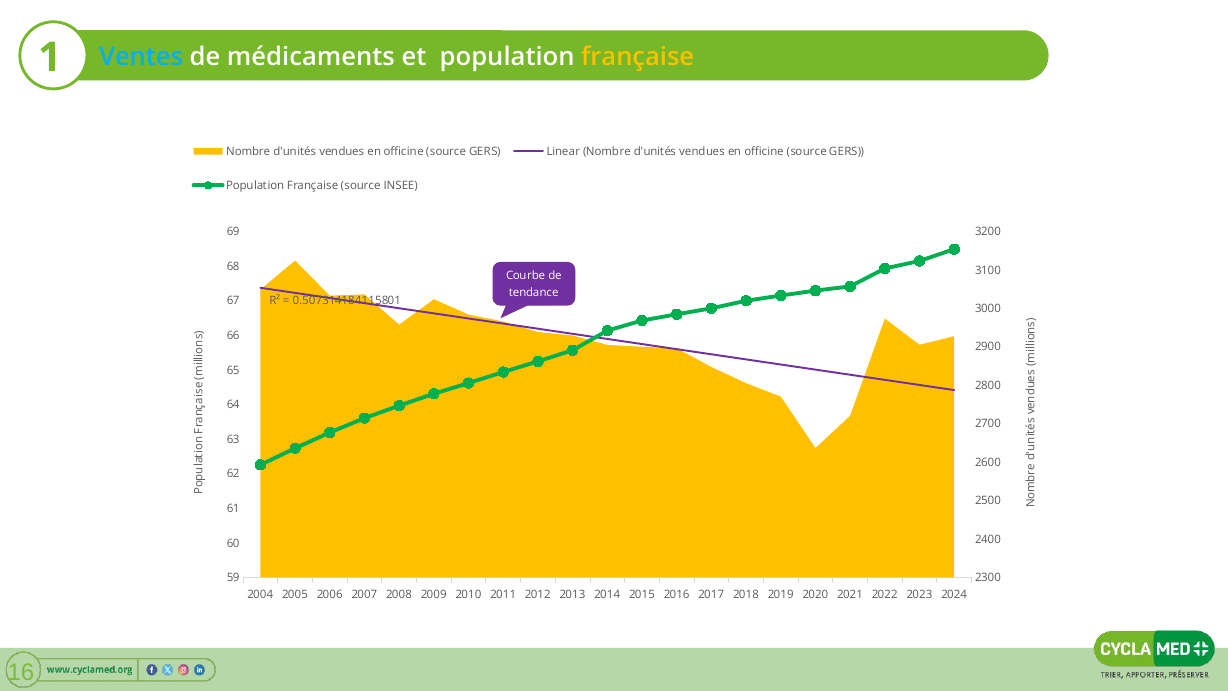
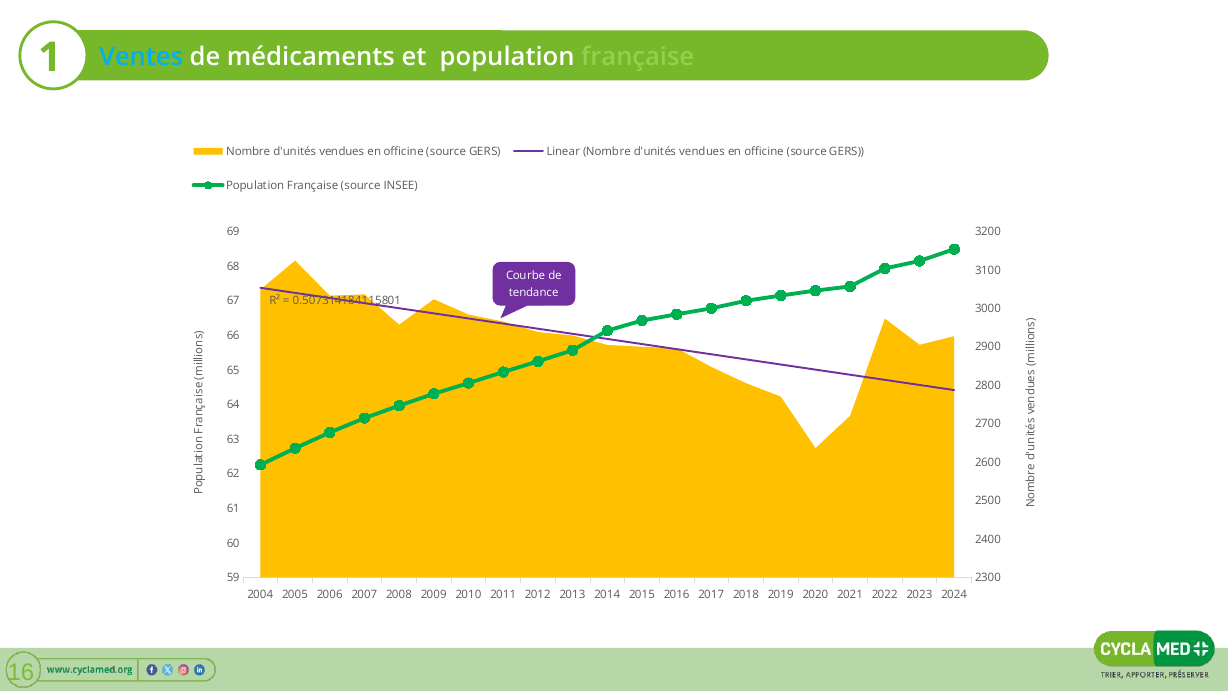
française at (638, 57) colour: yellow -> light green
